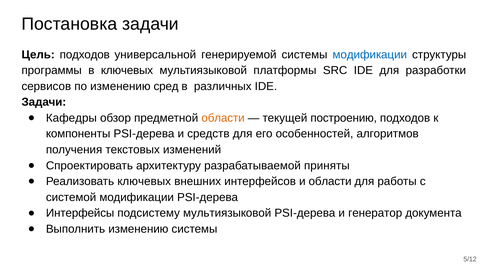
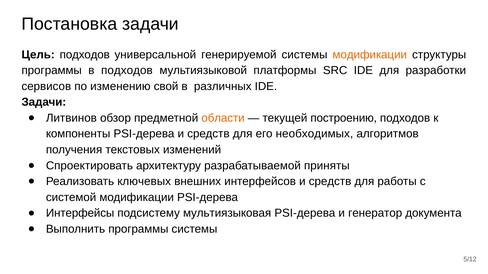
модификации at (370, 55) colour: blue -> orange
в ключевых: ключевых -> подходов
сред: сред -> свой
Кафедры: Кафедры -> Литвинов
особенностей: особенностей -> необходимых
интерфейсов и области: области -> средств
подсистему мультиязыковой: мультиязыковой -> мультиязыковая
Выполнить изменению: изменению -> программы
